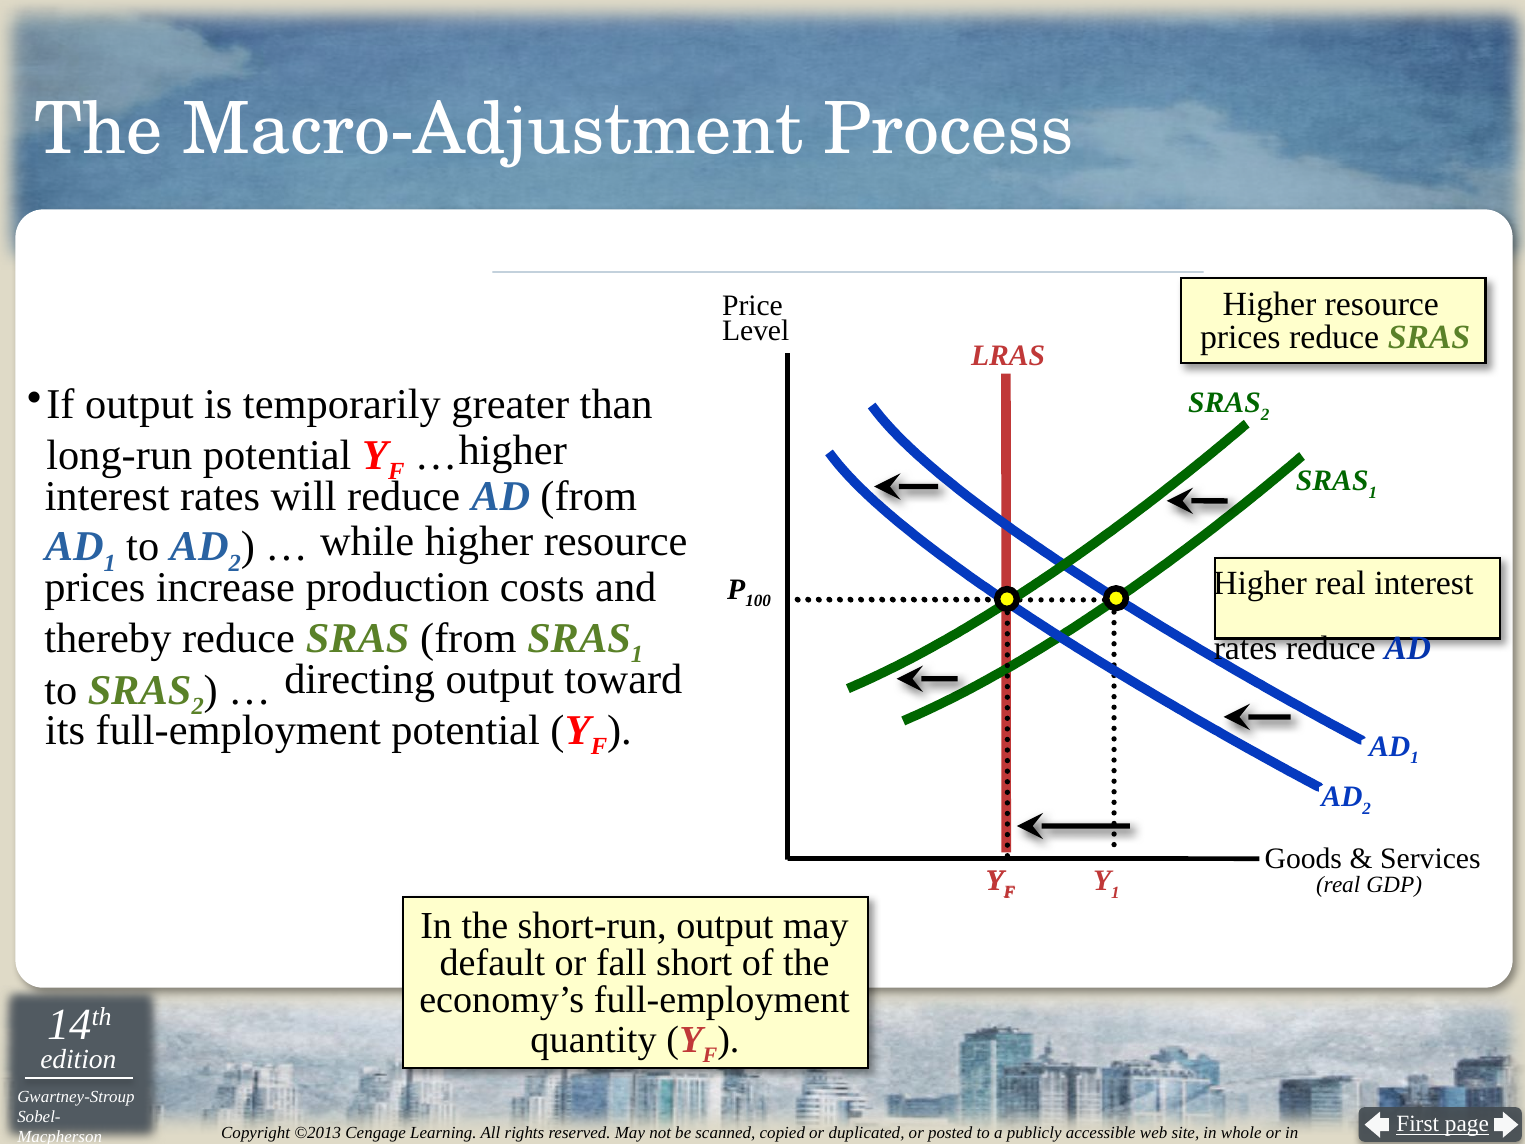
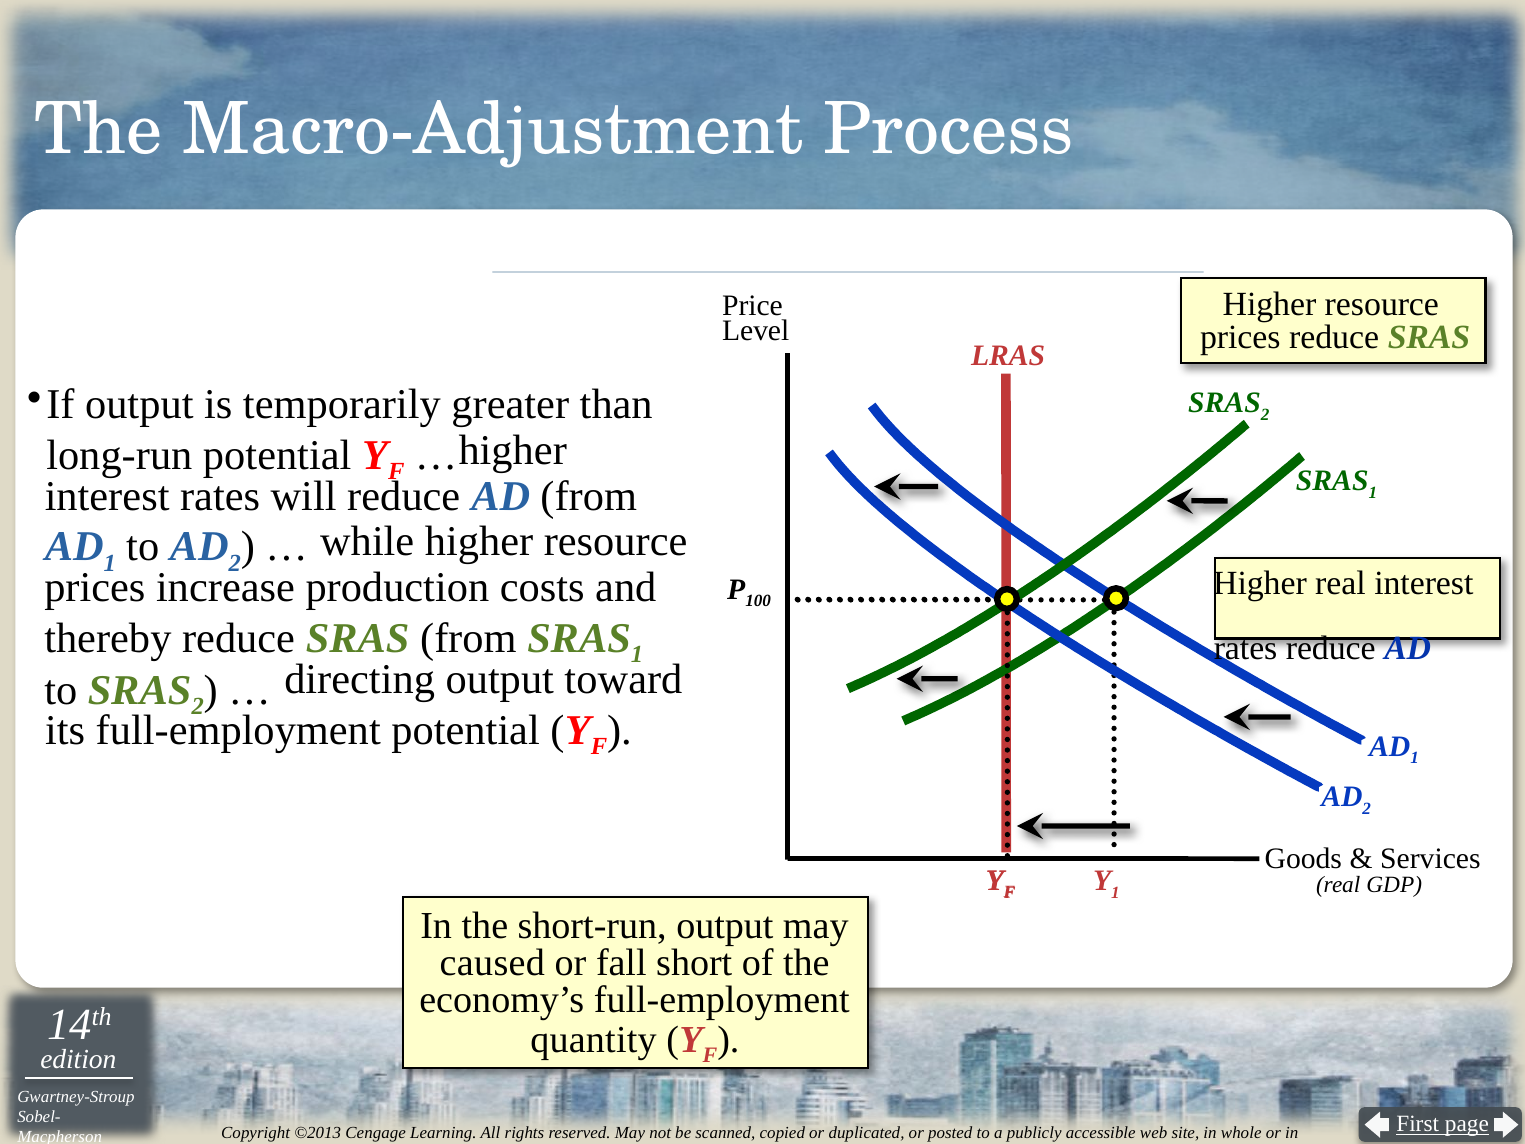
default: default -> caused
